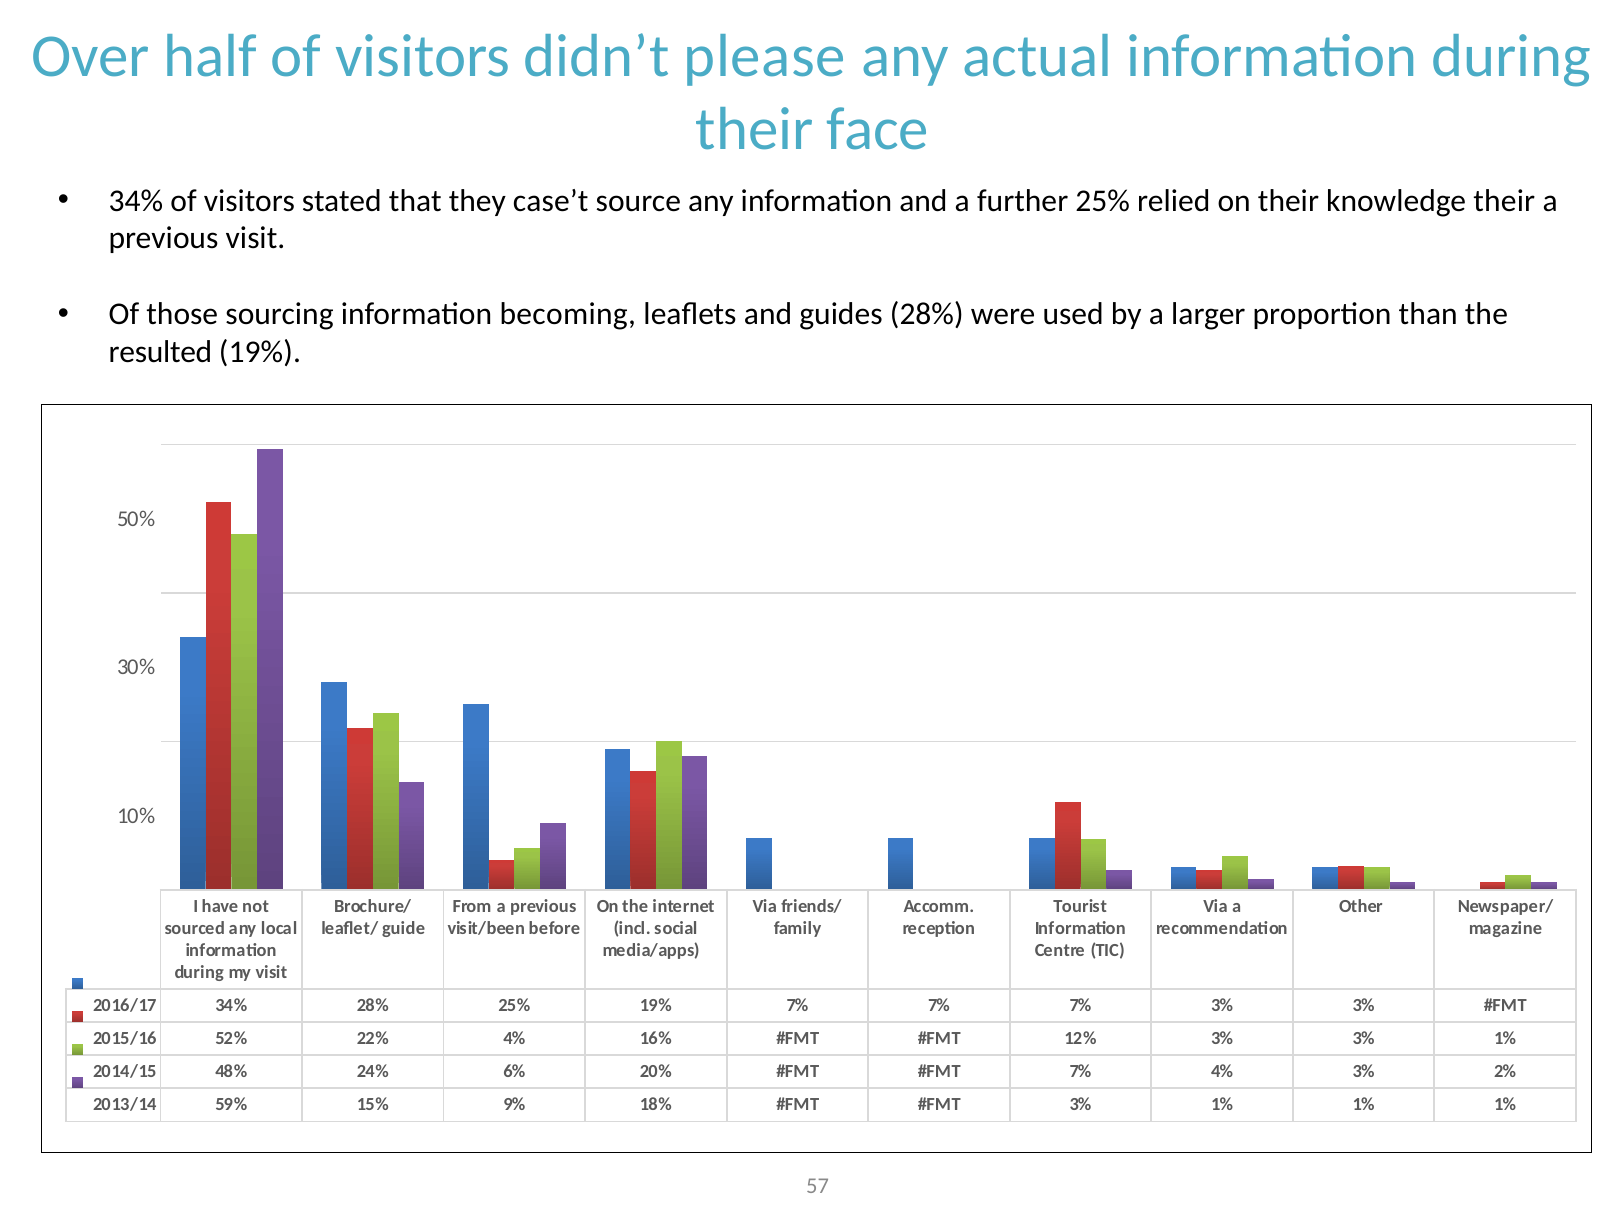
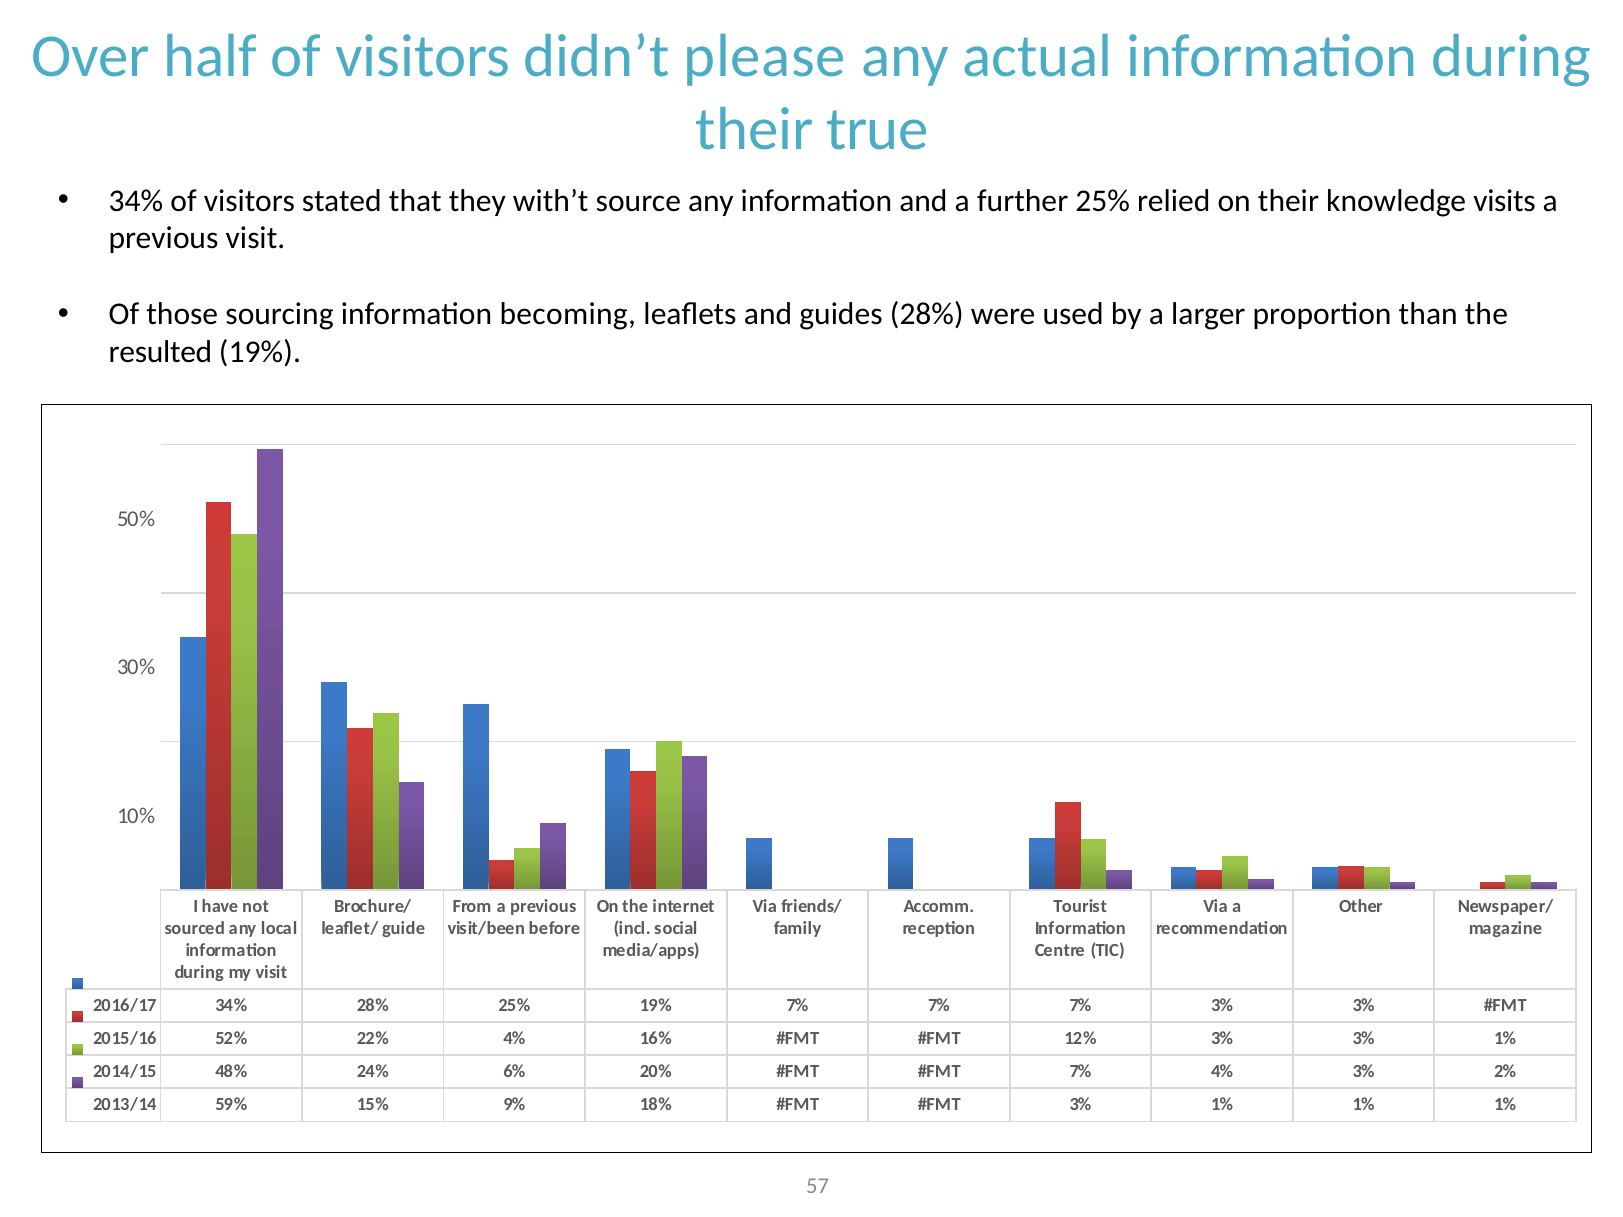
face: face -> true
case’t: case’t -> with’t
knowledge their: their -> visits
